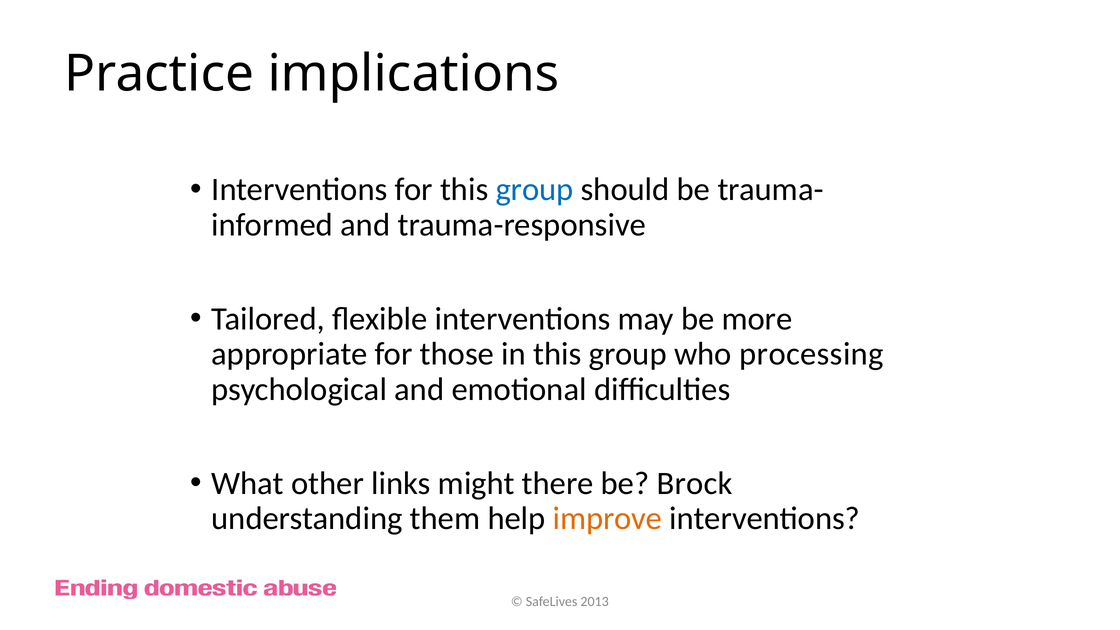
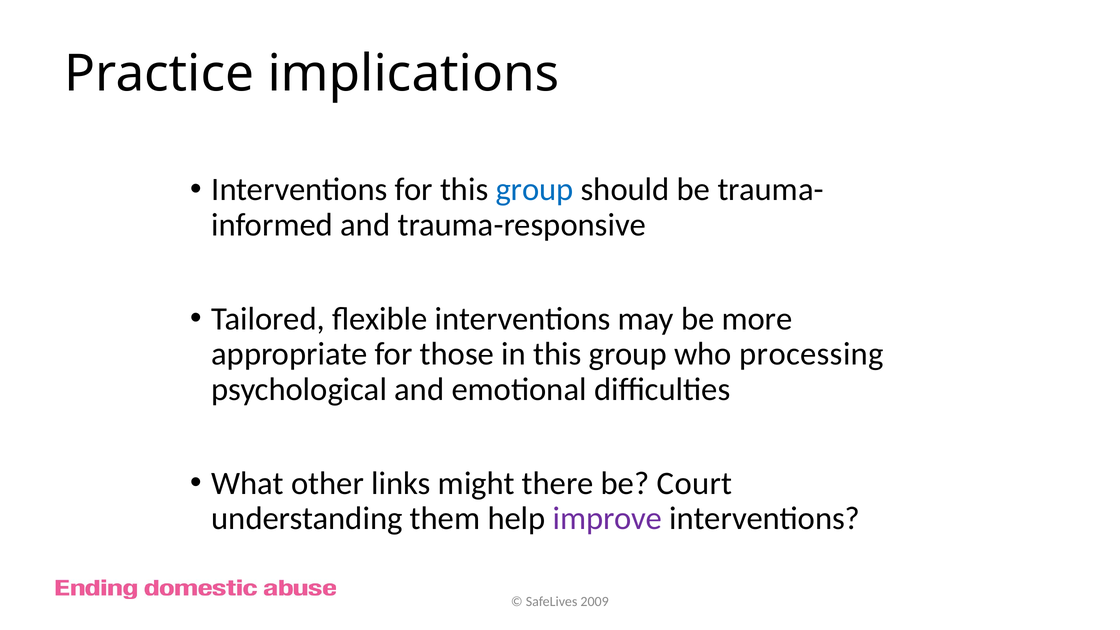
Brock: Brock -> Court
improve colour: orange -> purple
2013: 2013 -> 2009
